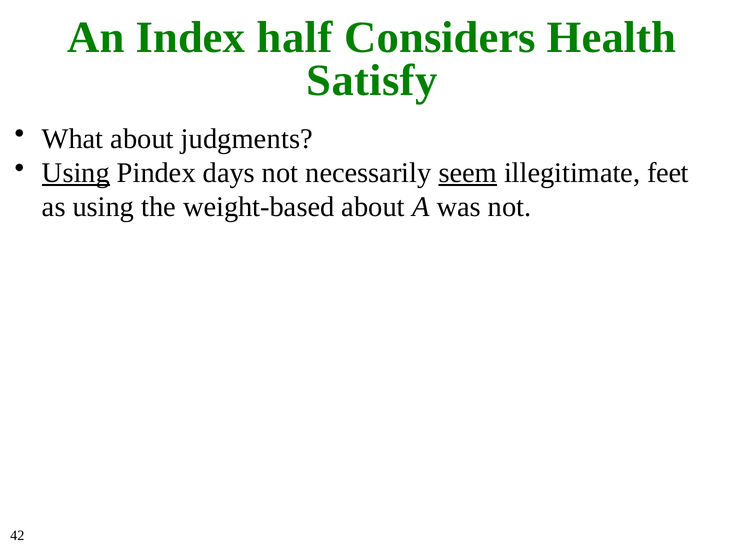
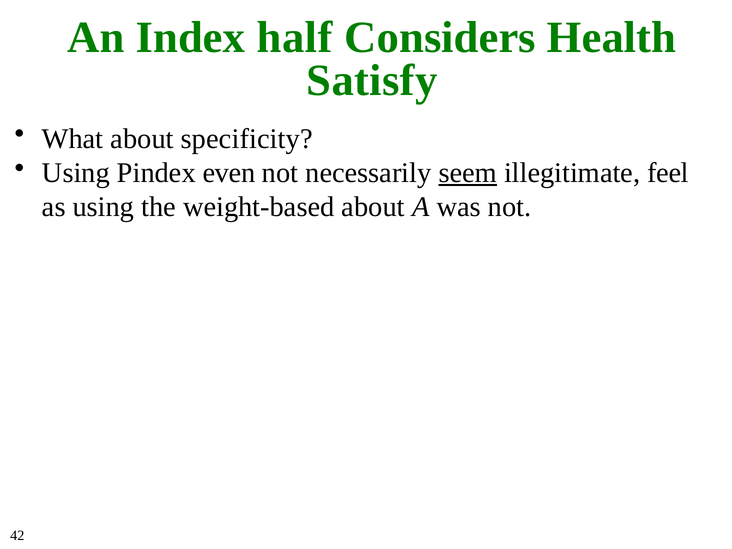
judgments: judgments -> specificity
Using at (76, 173) underline: present -> none
days: days -> even
feet: feet -> feel
